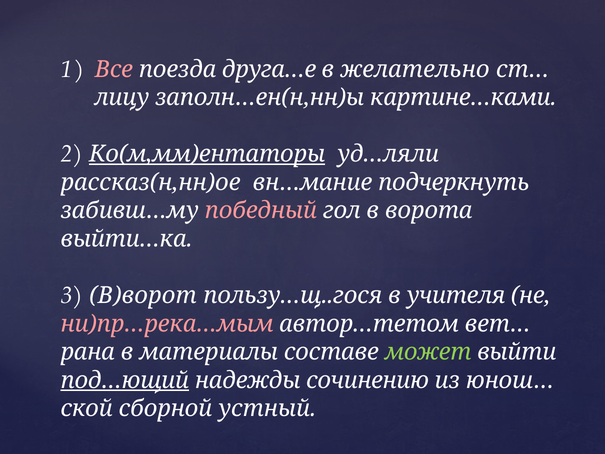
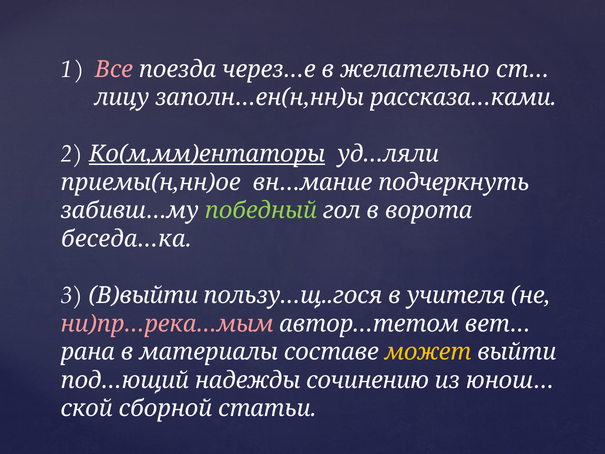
друга…е: друга…е -> через…е
картине…ками: картине…ками -> рассказа…ками
рассказ(н,нн)ое: рассказ(н,нн)ое -> приемы(н,нн)ое
победный colour: pink -> light green
выйти…ка: выйти…ка -> беседа…ка
В)ворот: В)ворот -> В)выйти
может colour: light green -> yellow
под…ющий underline: present -> none
устный: устный -> статьи
